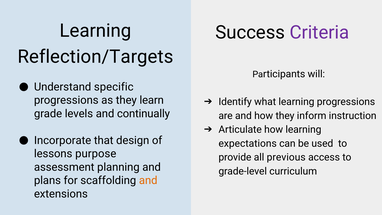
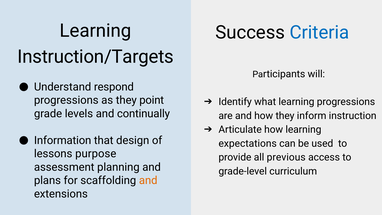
Criteria colour: purple -> blue
Reflection/Targets: Reflection/Targets -> Instruction/Targets
specific: specific -> respond
learn: learn -> point
Incorporate: Incorporate -> Information
